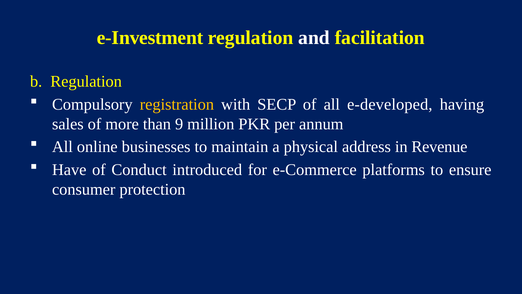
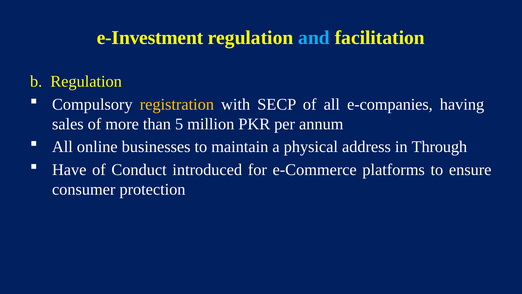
and colour: white -> light blue
e-developed: e-developed -> e-companies
9: 9 -> 5
Revenue: Revenue -> Through
